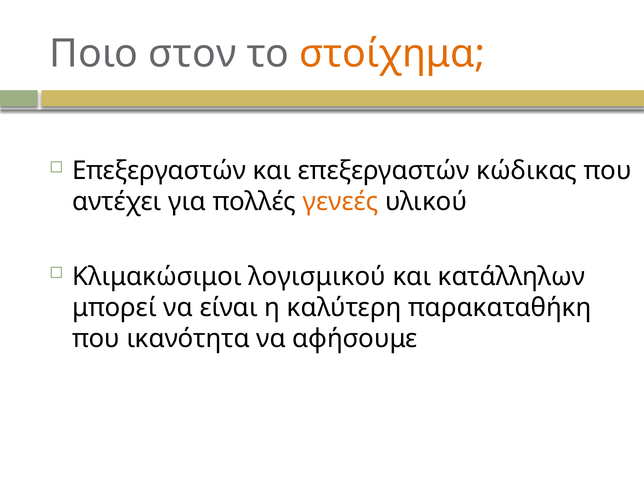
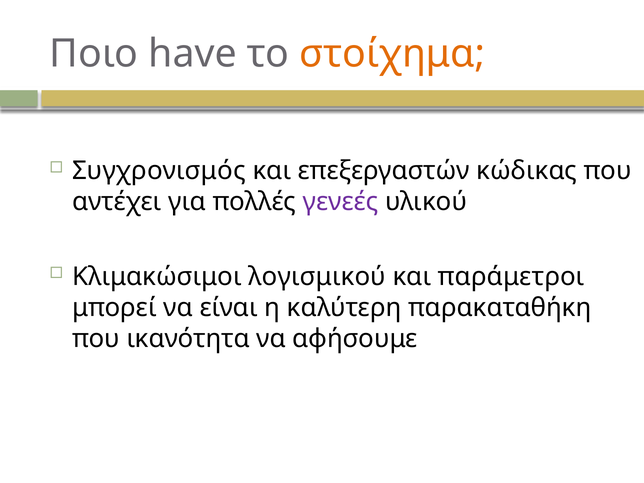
στον: στον -> have
Επεξεργαστών at (159, 171): Επεξεργαστών -> Συγχρονισμός
γενεές colour: orange -> purple
κατάλληλων: κατάλληλων -> παράμετροι
